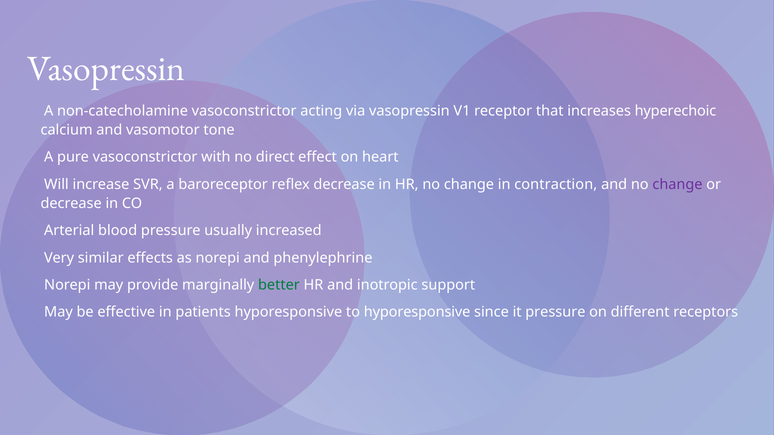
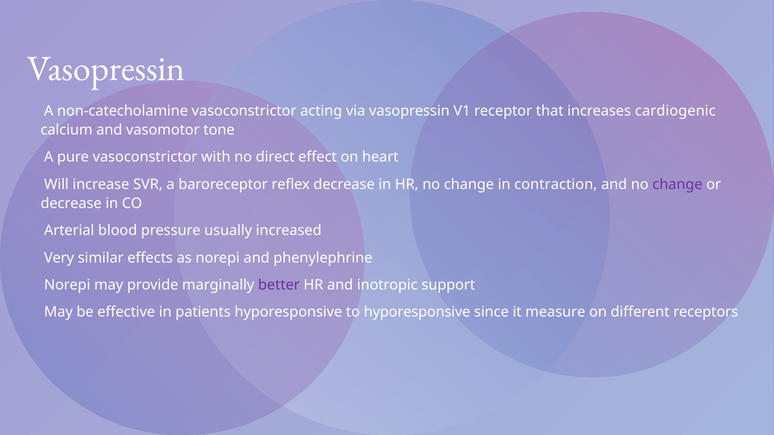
hyperechoic: hyperechoic -> cardiogenic
better colour: green -> purple
it pressure: pressure -> measure
